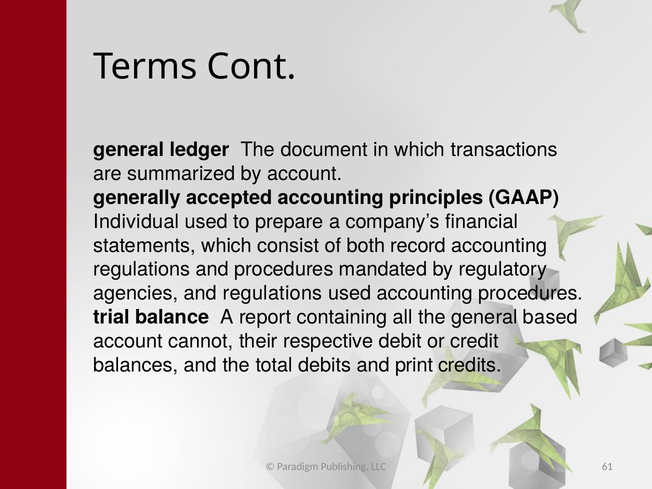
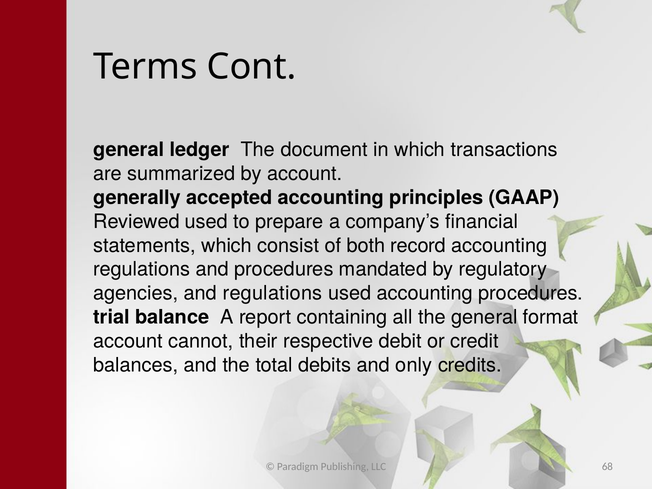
Individual: Individual -> Reviewed
based: based -> format
print: print -> only
61: 61 -> 68
